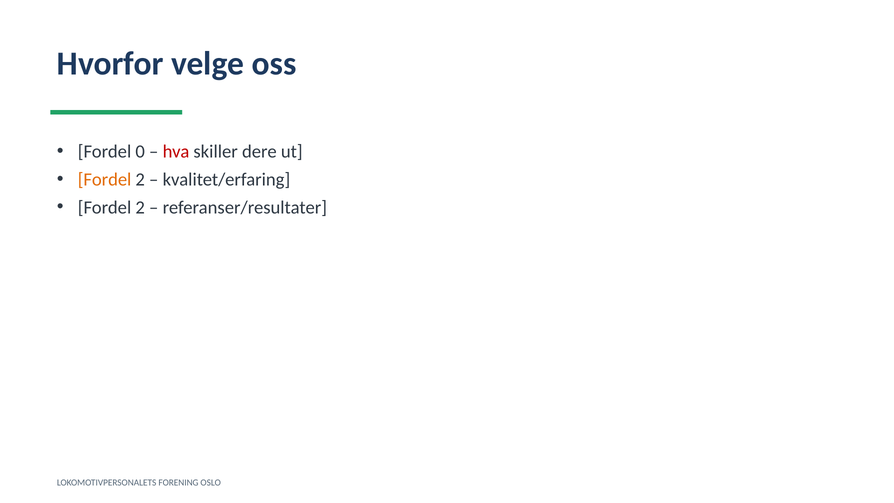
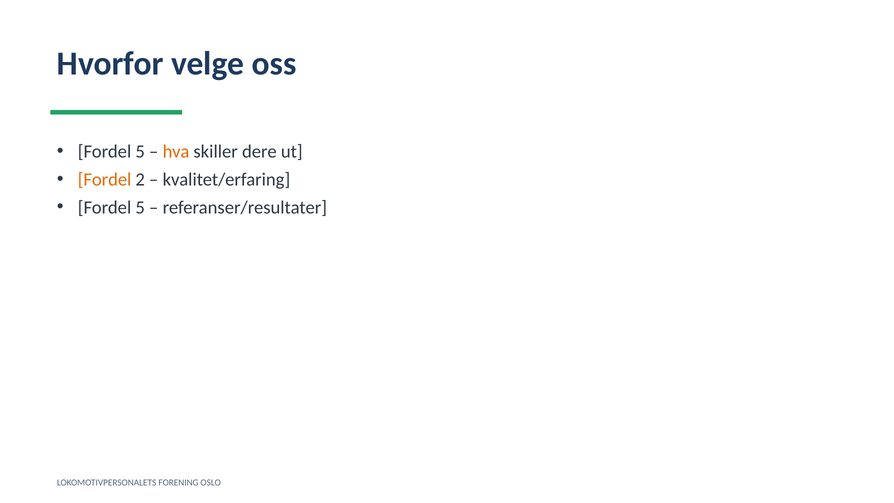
0 at (140, 151): 0 -> 5
hva colour: red -> orange
2 at (140, 207): 2 -> 5
